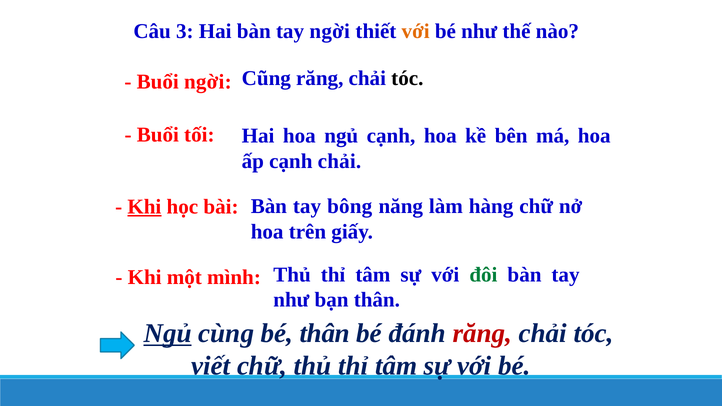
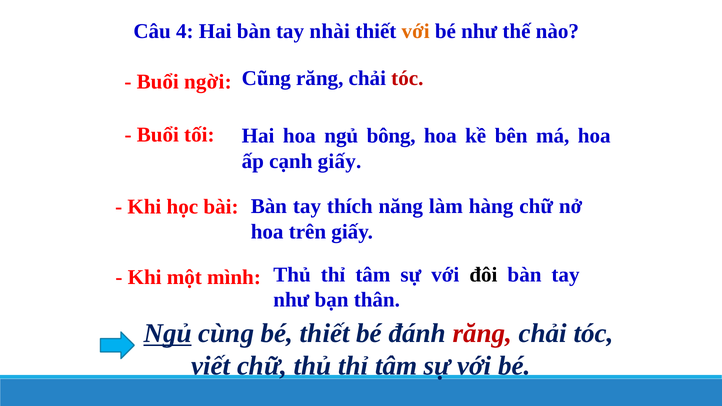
3: 3 -> 4
tay ngời: ngời -> nhài
tóc at (407, 78) colour: black -> red
ngủ cạnh: cạnh -> bông
cạnh chải: chải -> giấy
bông: bông -> thích
Khi at (144, 207) underline: present -> none
đôi colour: green -> black
bé thân: thân -> thiết
